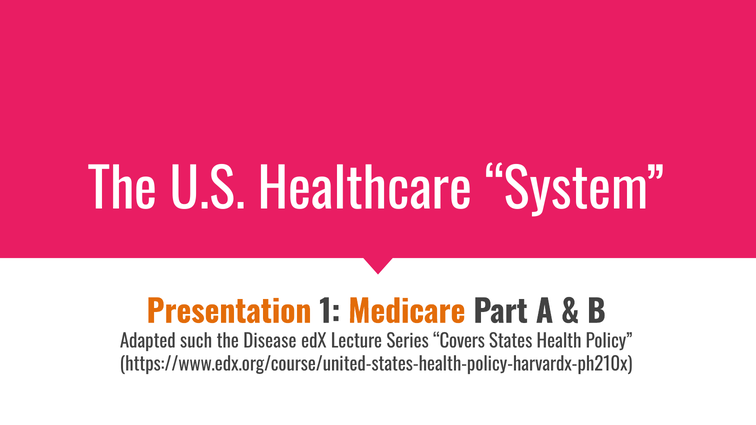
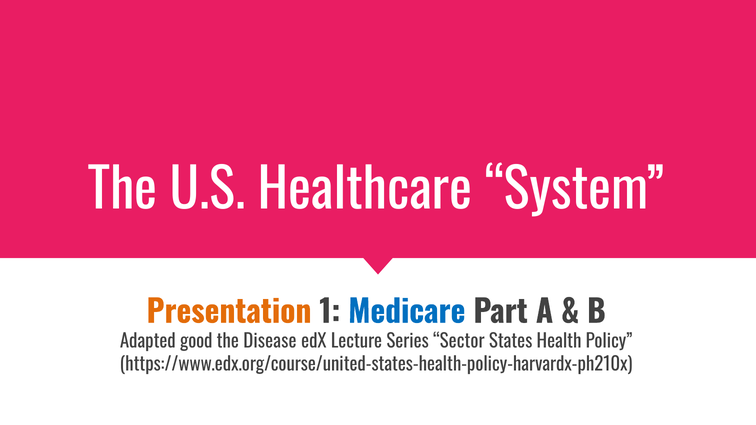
Medicare colour: orange -> blue
such: such -> good
Covers: Covers -> Sector
